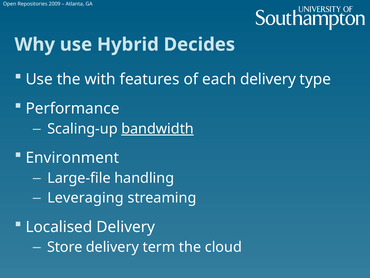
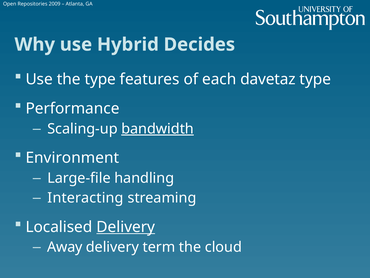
the with: with -> type
each delivery: delivery -> davetaz
Leveraging: Leveraging -> Interacting
Delivery at (126, 227) underline: none -> present
Store: Store -> Away
